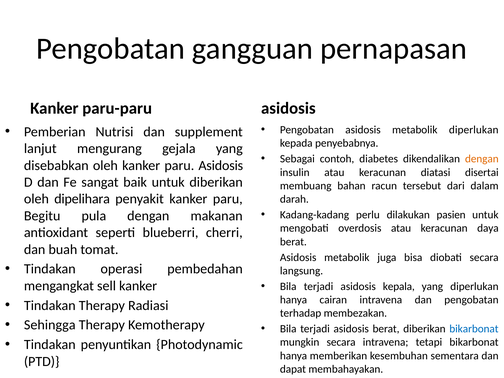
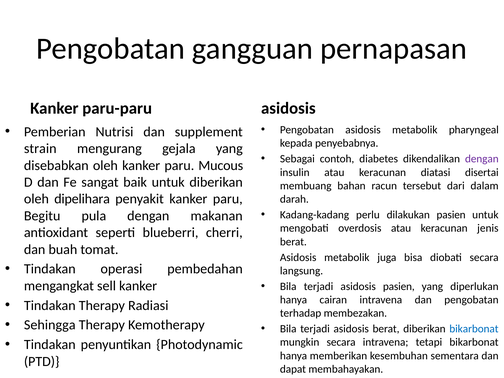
metabolik diperlukan: diperlukan -> pharyngeal
lanjut: lanjut -> strain
dengan at (482, 159) colour: orange -> purple
paru Asidosis: Asidosis -> Mucous
daya: daya -> jenis
asidosis kepala: kepala -> pasien
